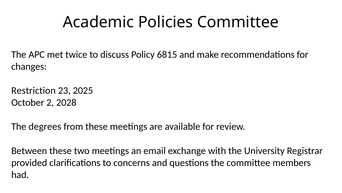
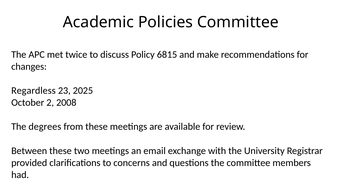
Restriction: Restriction -> Regardless
2028: 2028 -> 2008
